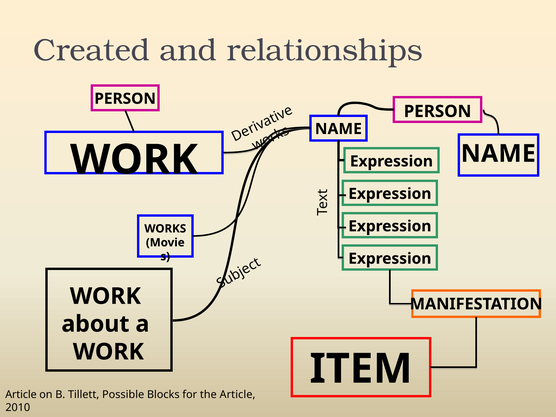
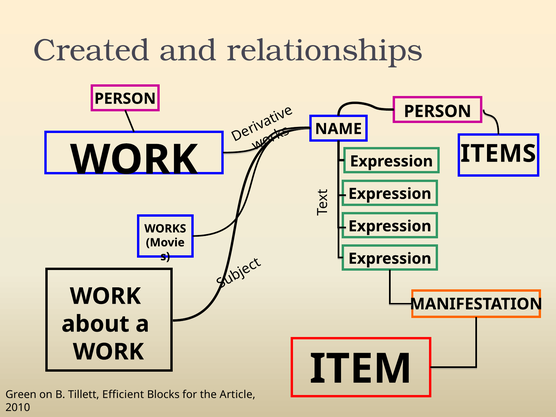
NAME at (498, 154): NAME -> ITEMS
Article at (21, 395): Article -> Green
Possible: Possible -> Efficient
